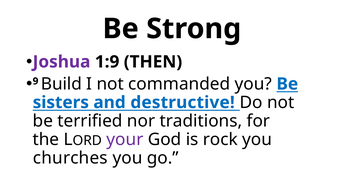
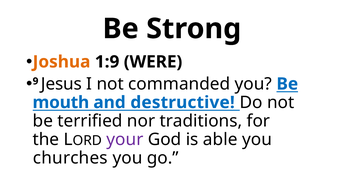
Joshua colour: purple -> orange
THEN: THEN -> WERE
Build: Build -> Jesus
sisters: sisters -> mouth
rock: rock -> able
